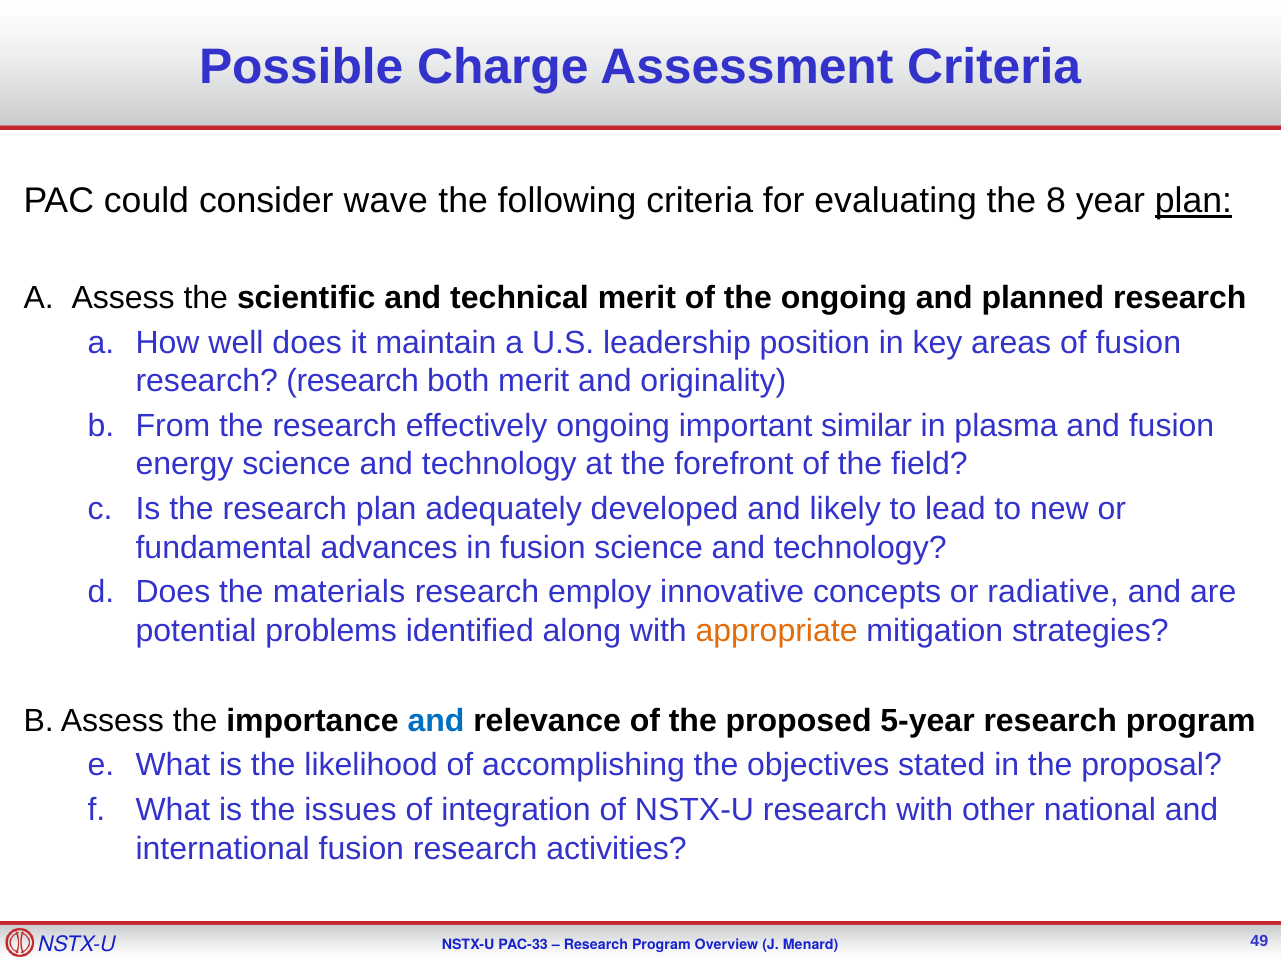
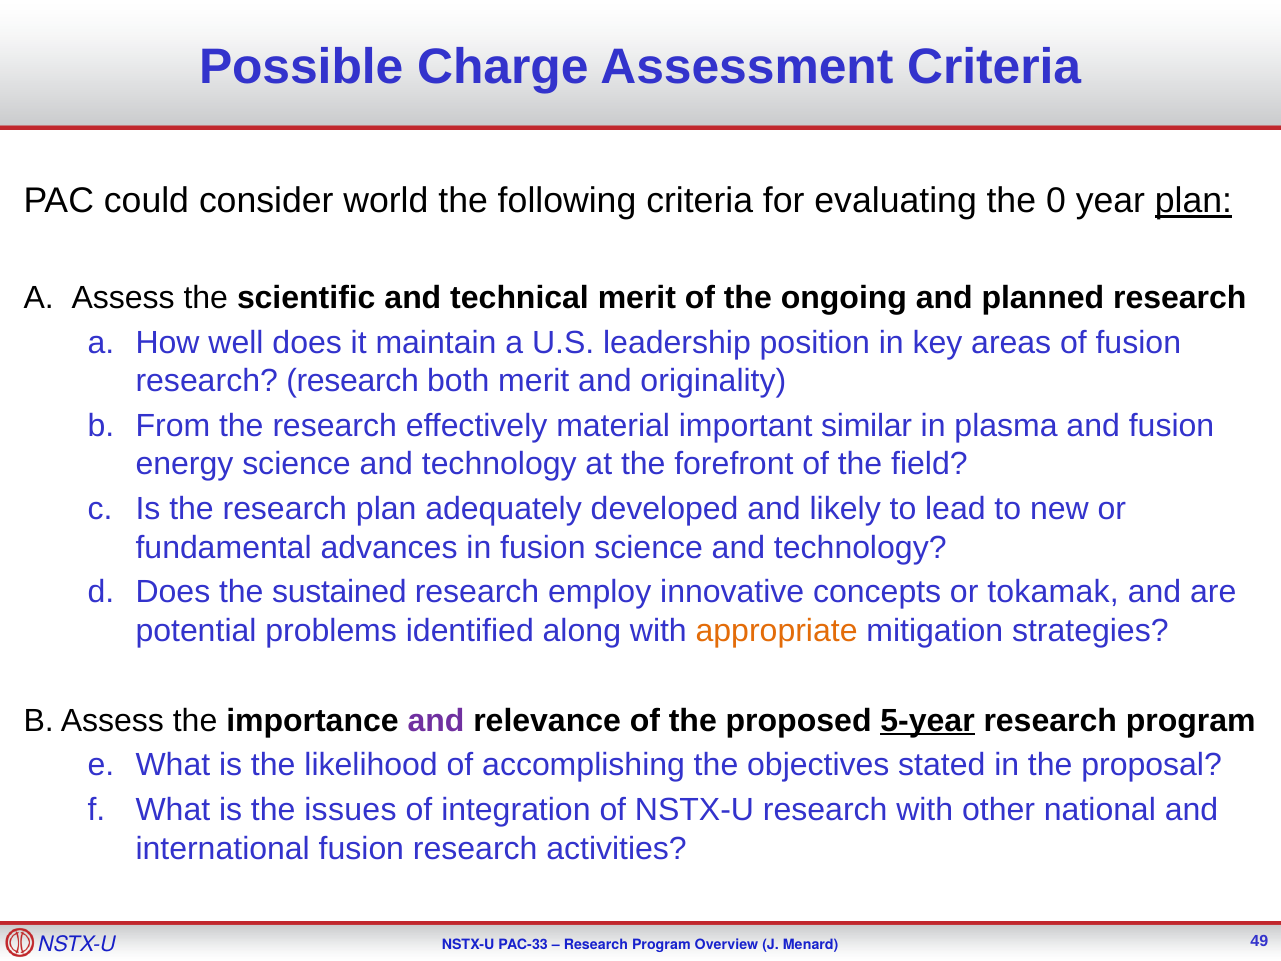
wave: wave -> world
8: 8 -> 0
effectively ongoing: ongoing -> material
materials: materials -> sustained
radiative: radiative -> tokamak
and at (436, 720) colour: blue -> purple
5-year underline: none -> present
